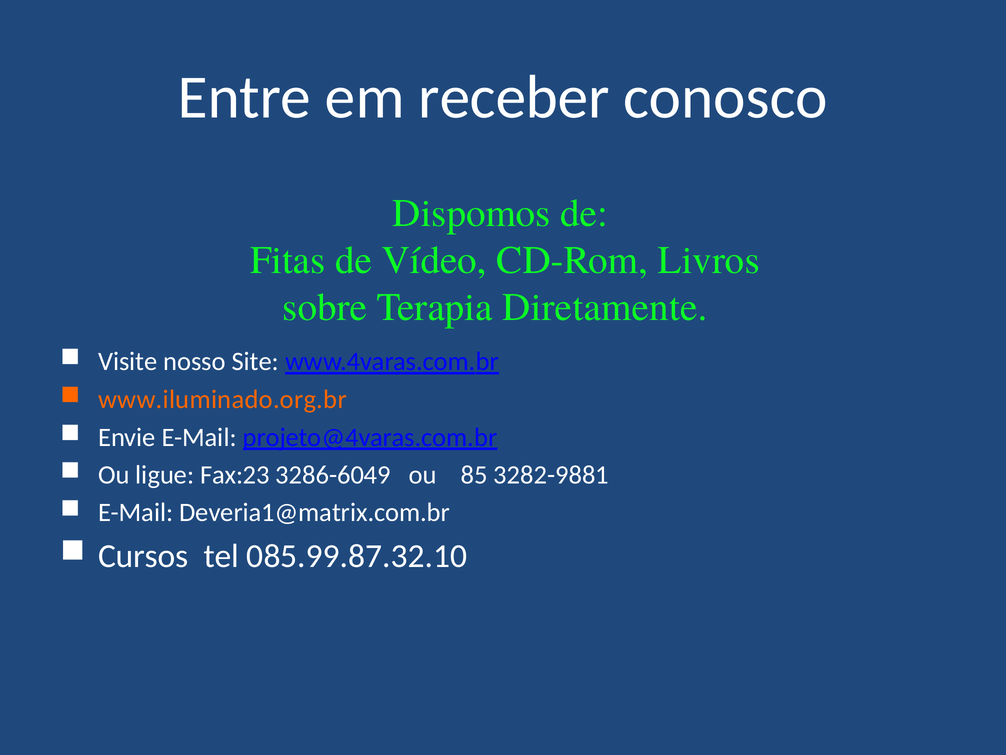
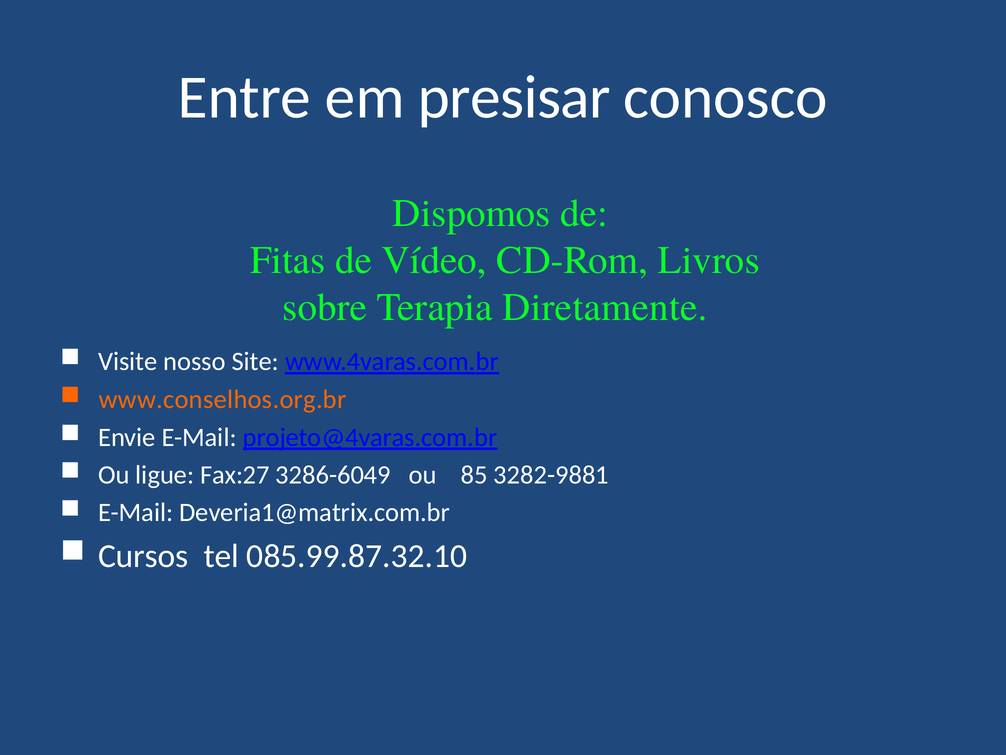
receber: receber -> presisar
www.iluminado.org.br: www.iluminado.org.br -> www.conselhos.org.br
Fax:23: Fax:23 -> Fax:27
